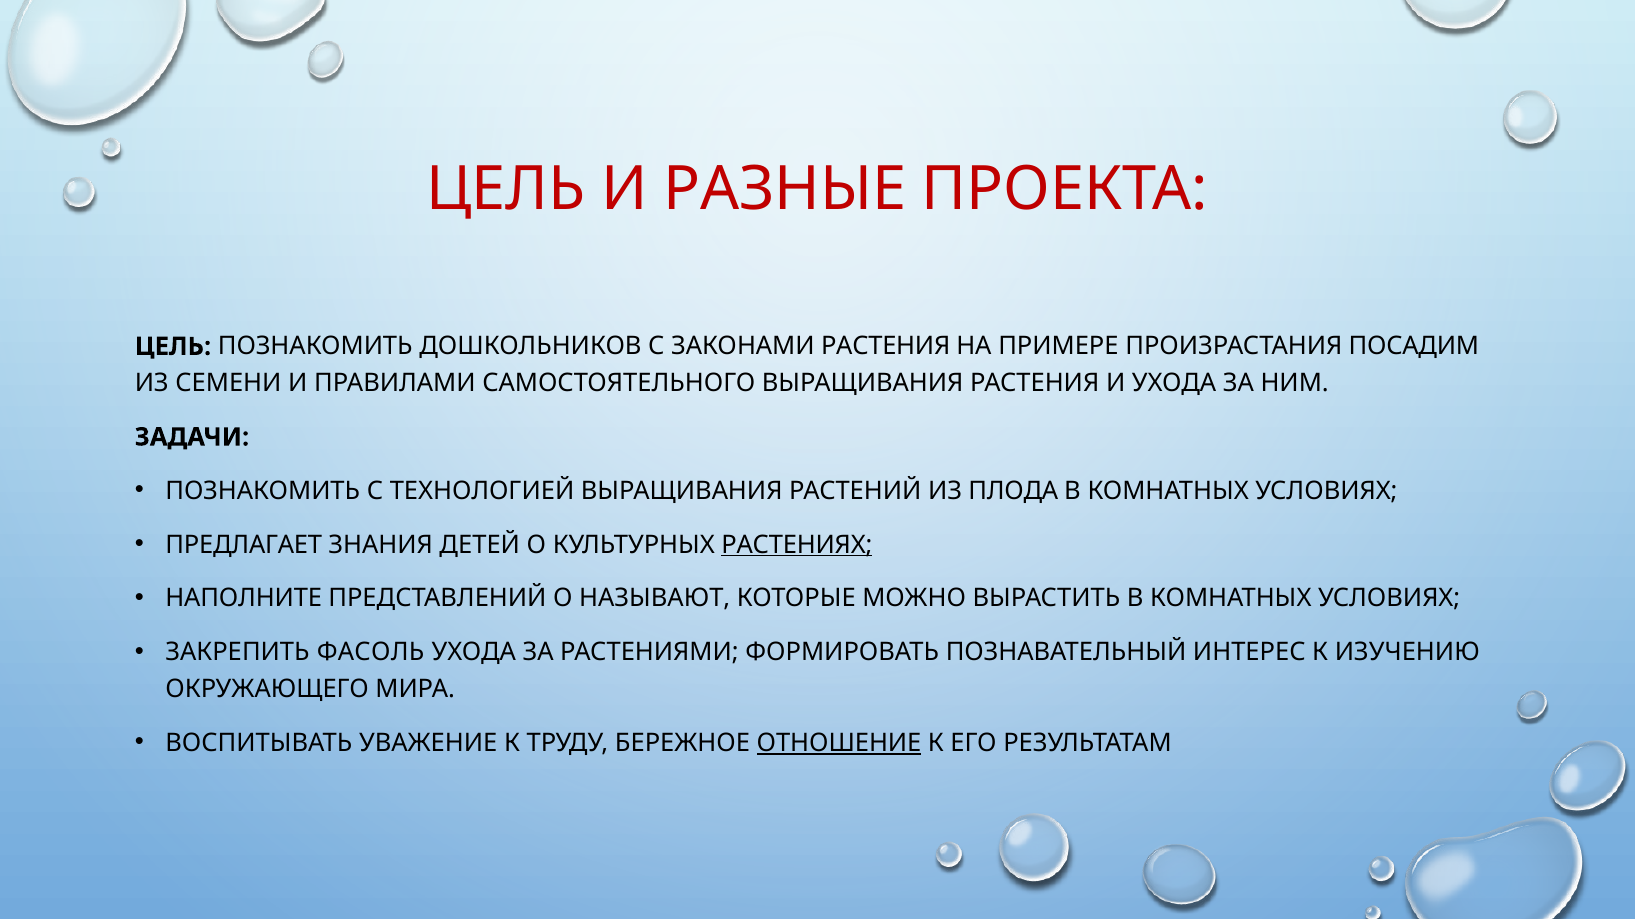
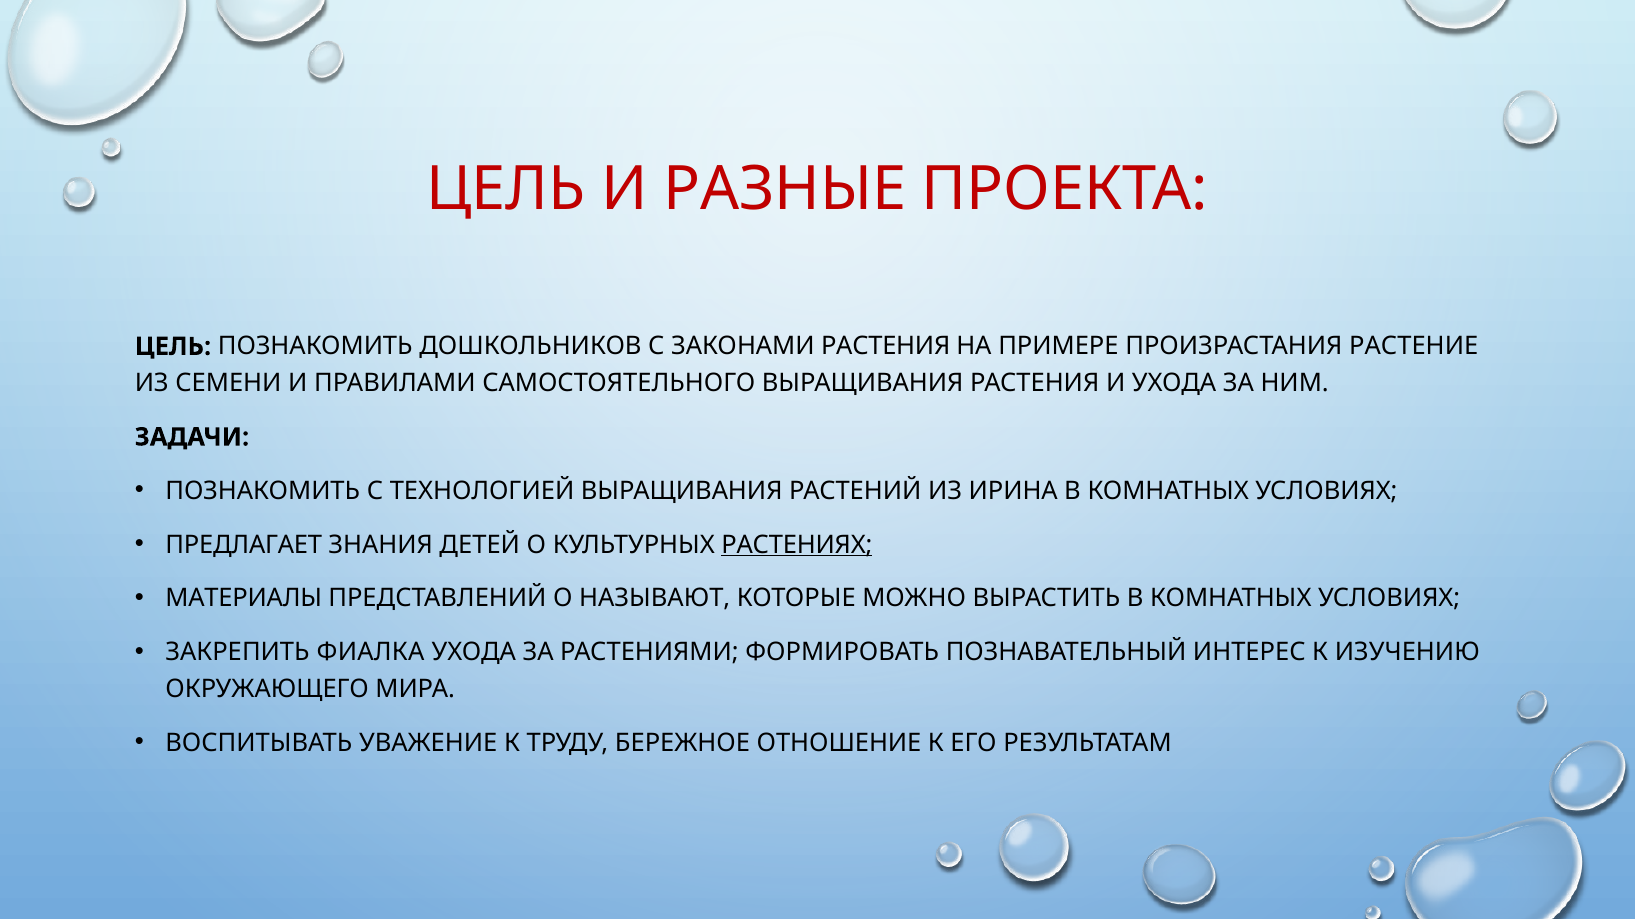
ПОСАДИМ: ПОСАДИМ -> РАСТЕНИЕ
ПЛОДА: ПЛОДА -> ИРИНА
НАПОЛНИТЕ: НАПОЛНИТЕ -> МАТЕРИАЛЫ
ФАСОЛЬ: ФАСОЛЬ -> ФИАЛКА
ОТНОШЕНИЕ underline: present -> none
